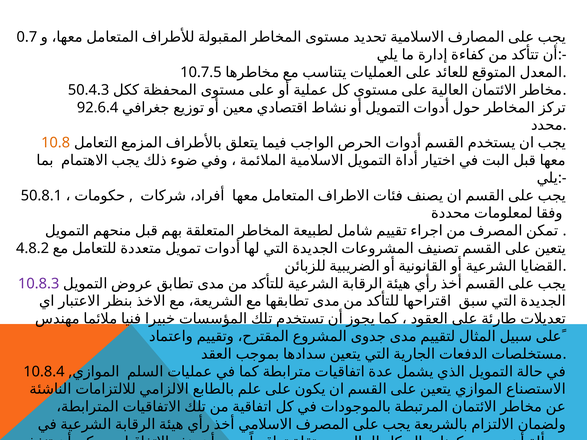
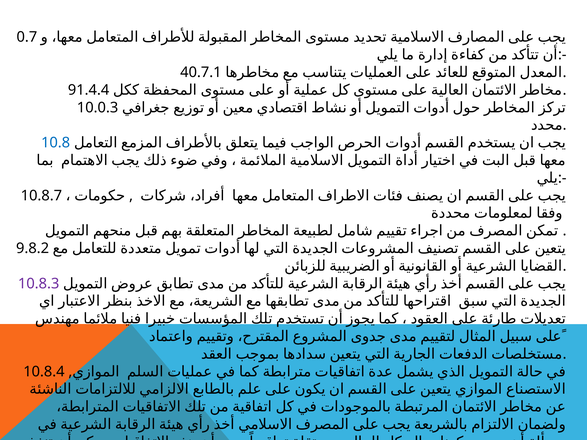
10.7.5: 10.7.5 -> 40.7.1
50.4.3: 50.4.3 -> 91.4.4
92.6.4: 92.6.4 -> 10.0.3
10.8 colour: orange -> blue
50.8.1: 50.8.1 -> 10.8.7
4.8.2: 4.8.2 -> 9.8.2
